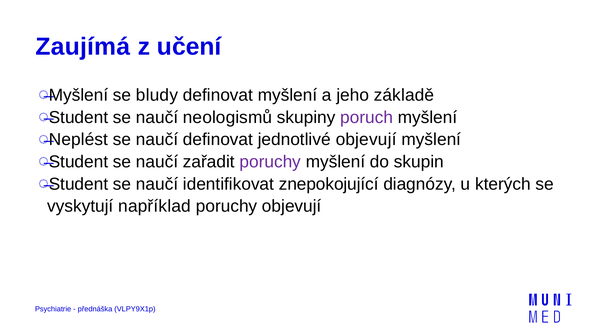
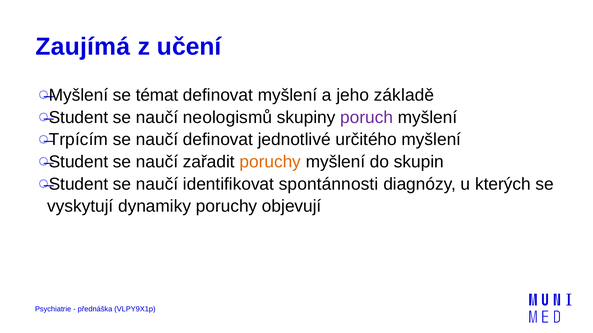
bludy: bludy -> témat
Neplést: Neplést -> Trpícím
jednotlivé objevují: objevují -> určitého
poruchy at (270, 162) colour: purple -> orange
znepokojující: znepokojující -> spontánnosti
například: například -> dynamiky
